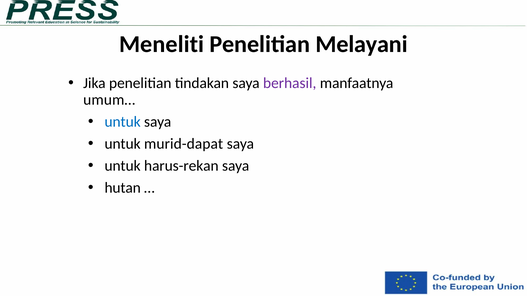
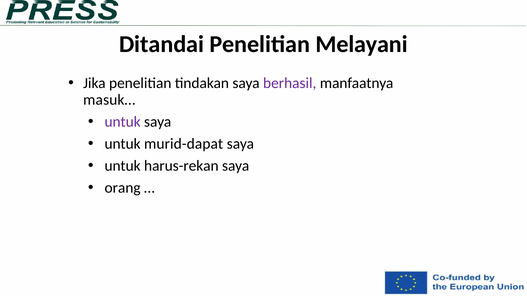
Meneliti: Meneliti -> Ditandai
umum…: umum… -> masuk…
untuk at (123, 122) colour: blue -> purple
hutan: hutan -> orang
